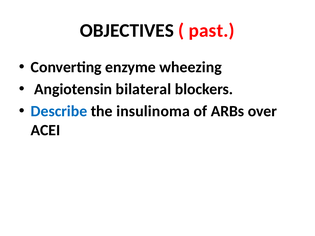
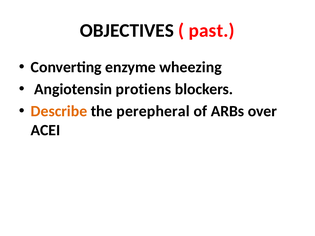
bilateral: bilateral -> protiens
Describe colour: blue -> orange
insulinoma: insulinoma -> perepheral
